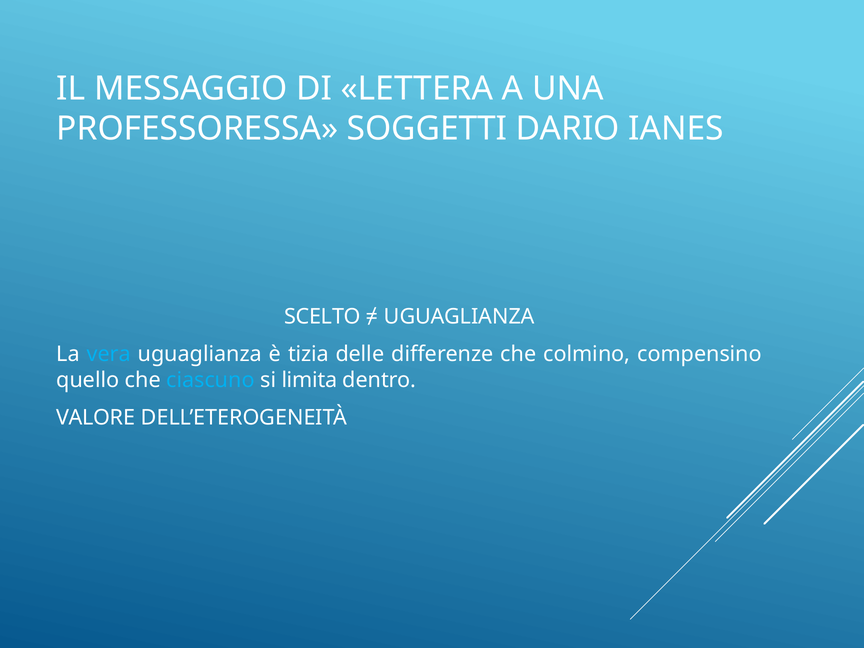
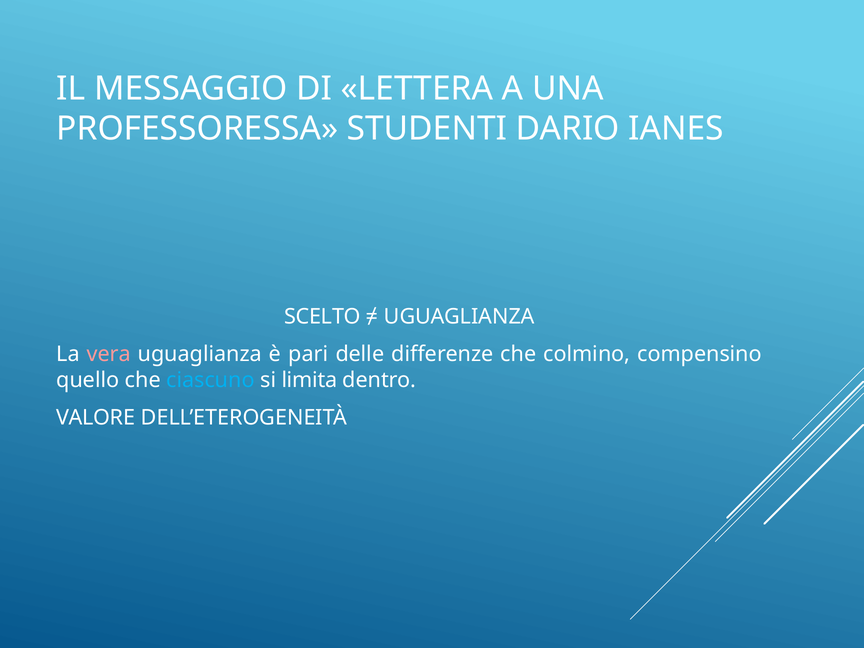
SOGGETTI: SOGGETTI -> STUDENTI
vera colour: light blue -> pink
tizia: tizia -> pari
